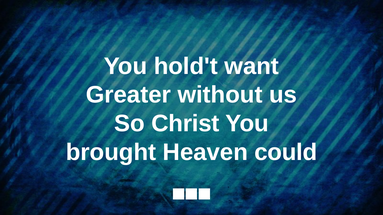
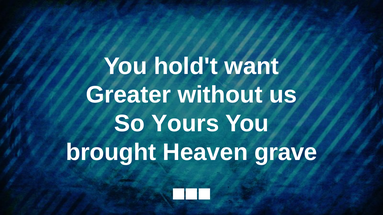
Christ: Christ -> Yours
could: could -> grave
